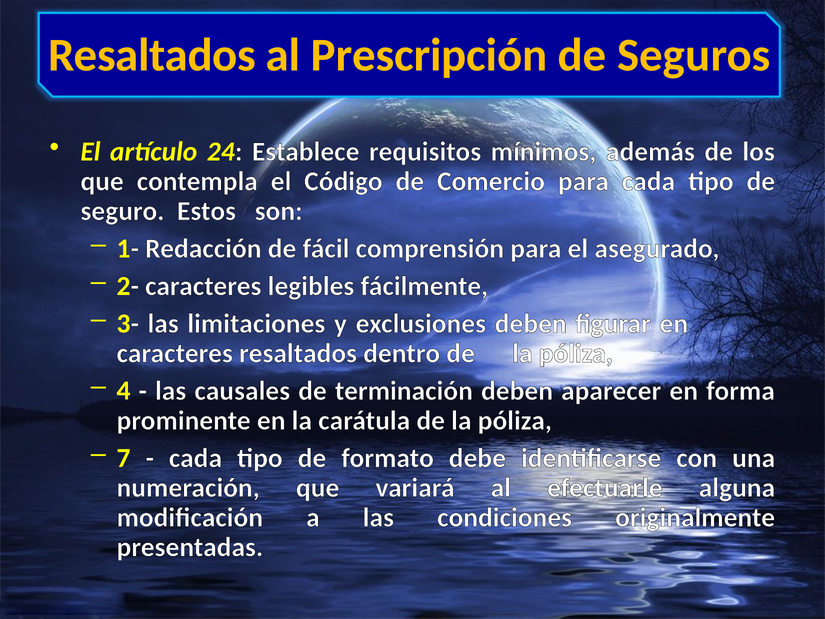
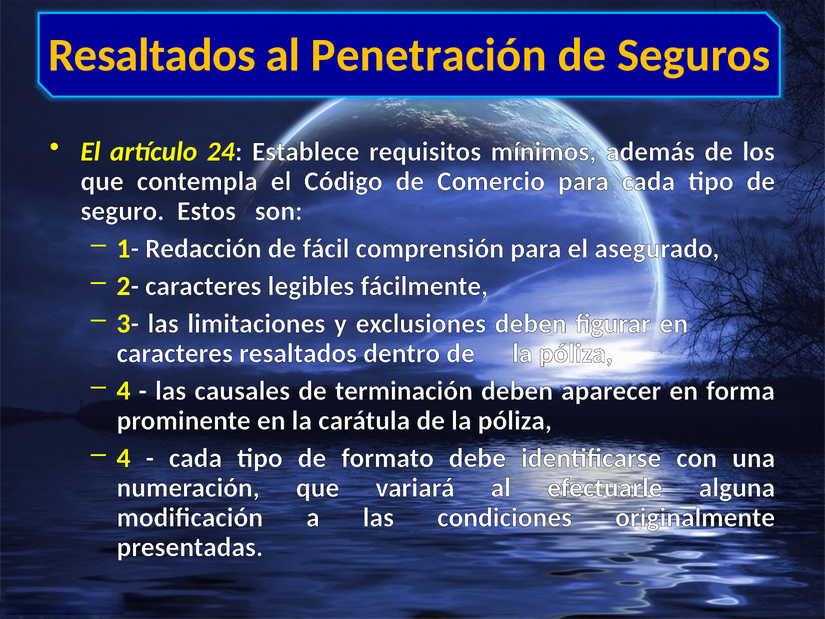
Prescripción: Prescripción -> Penetración
7 at (123, 458): 7 -> 4
